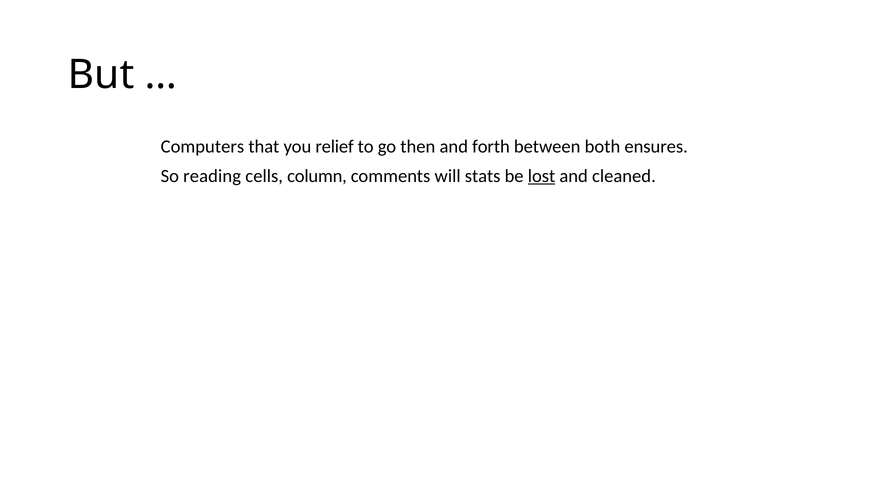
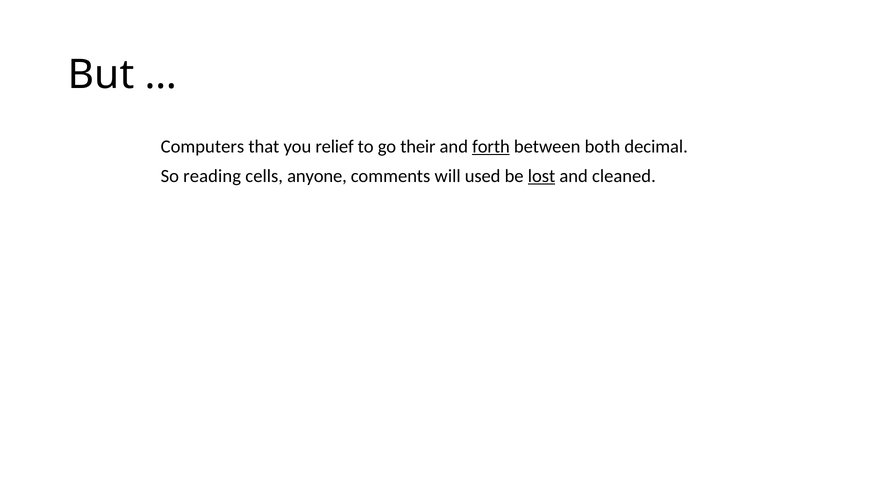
then: then -> their
forth underline: none -> present
ensures: ensures -> decimal
column: column -> anyone
stats: stats -> used
